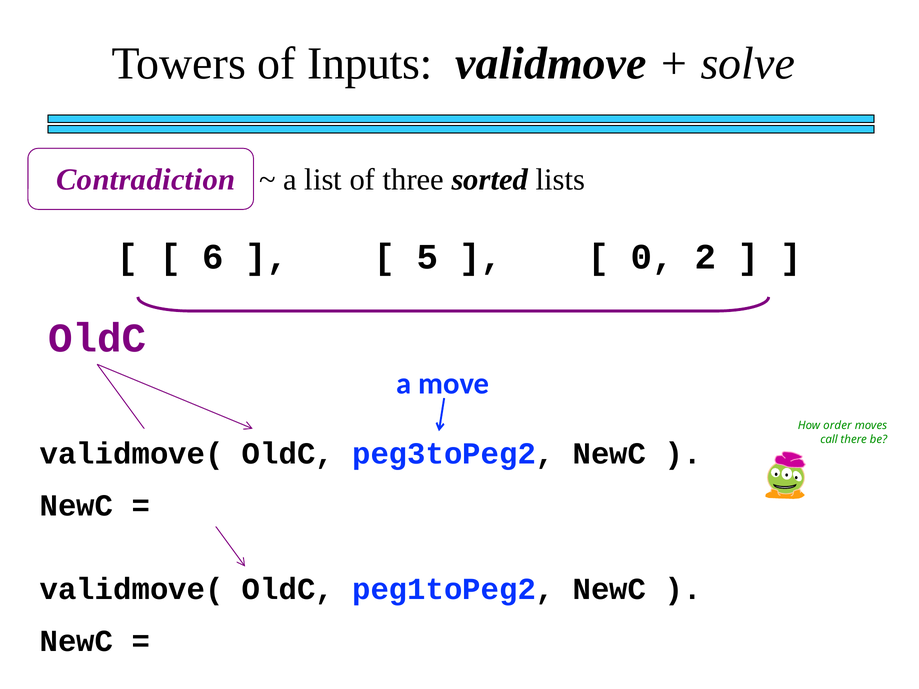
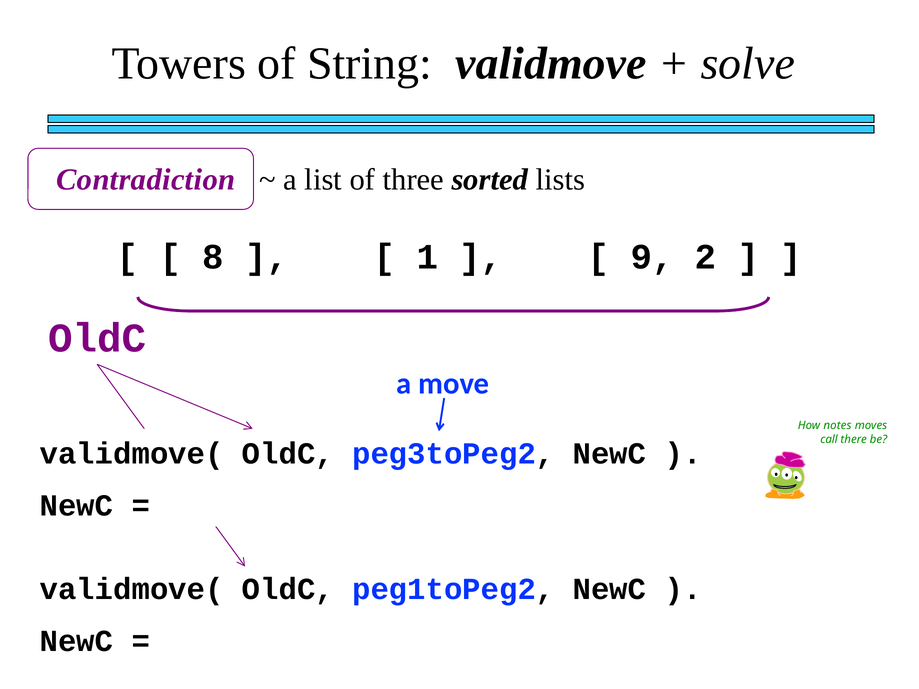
Inputs: Inputs -> String
6: 6 -> 8
5: 5 -> 1
0: 0 -> 9
order: order -> notes
